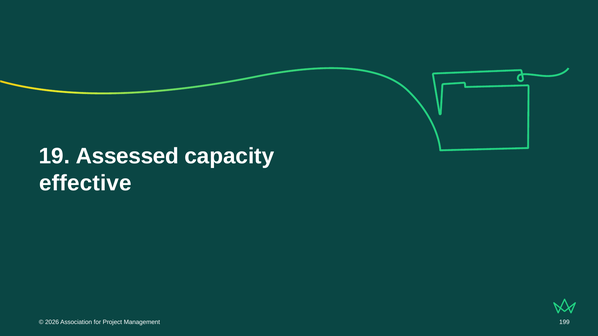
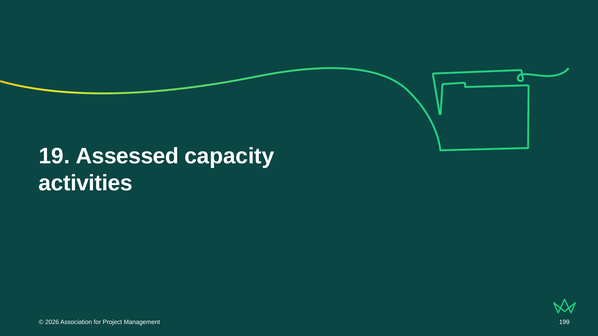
effective: effective -> activities
